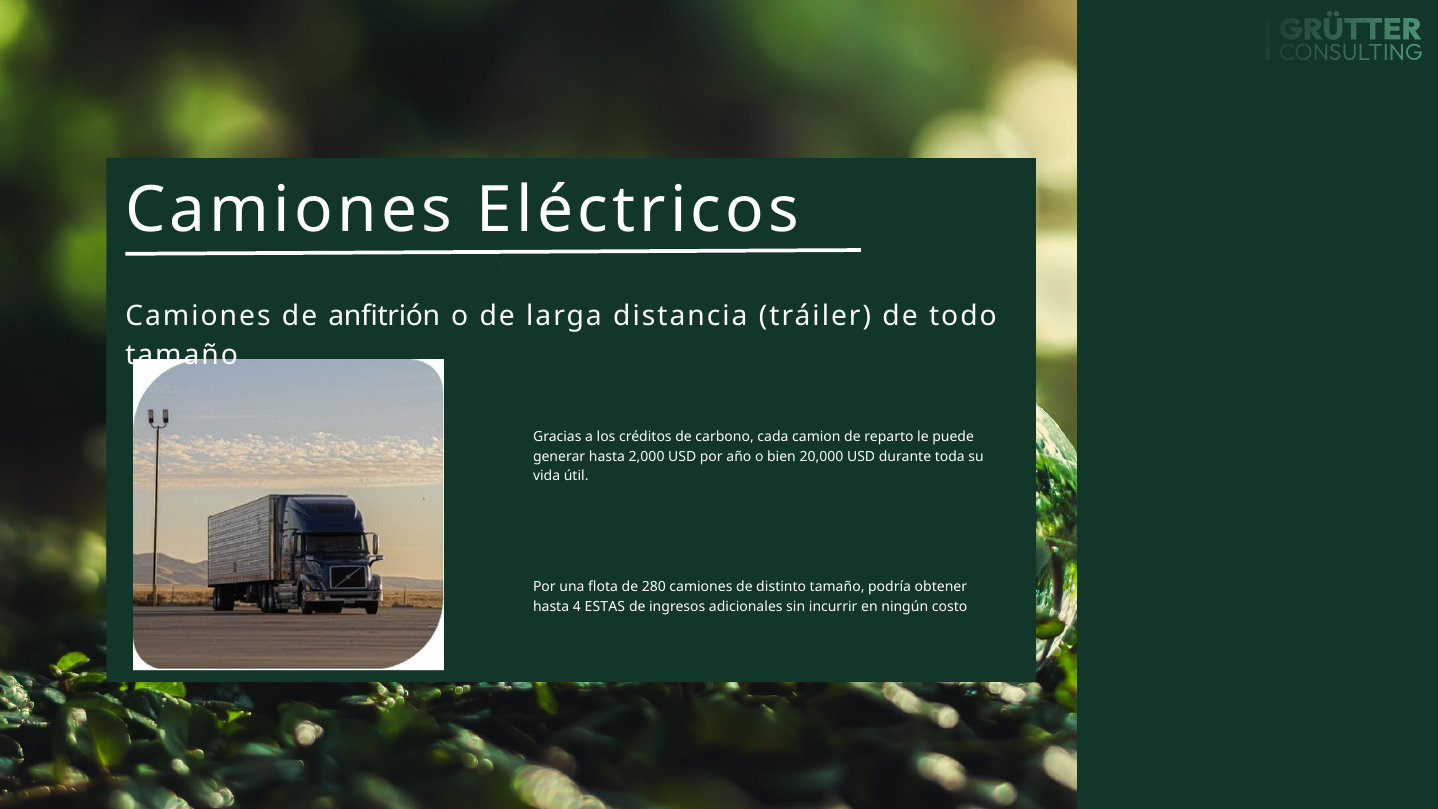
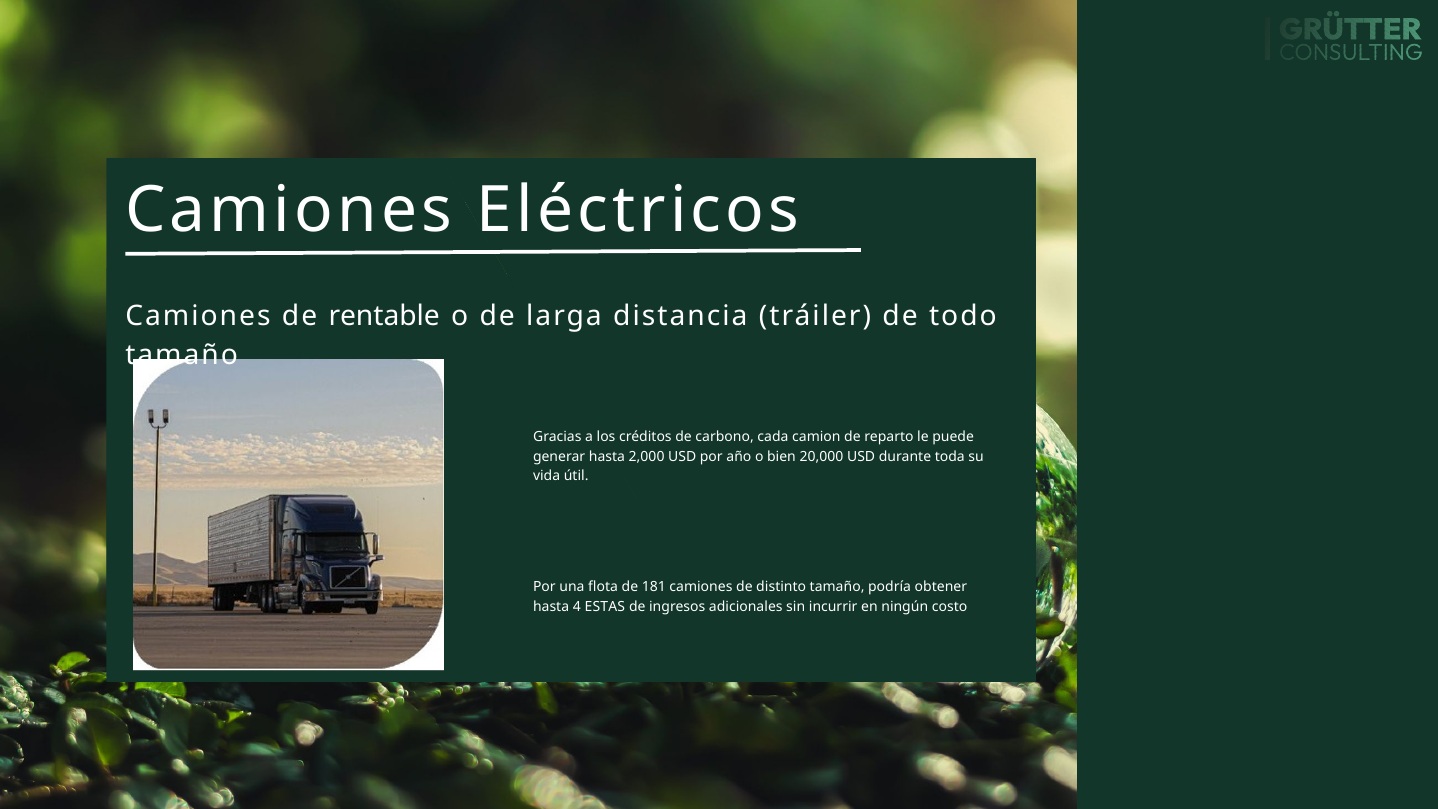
anfitrión: anfitrión -> rentable
280: 280 -> 181
